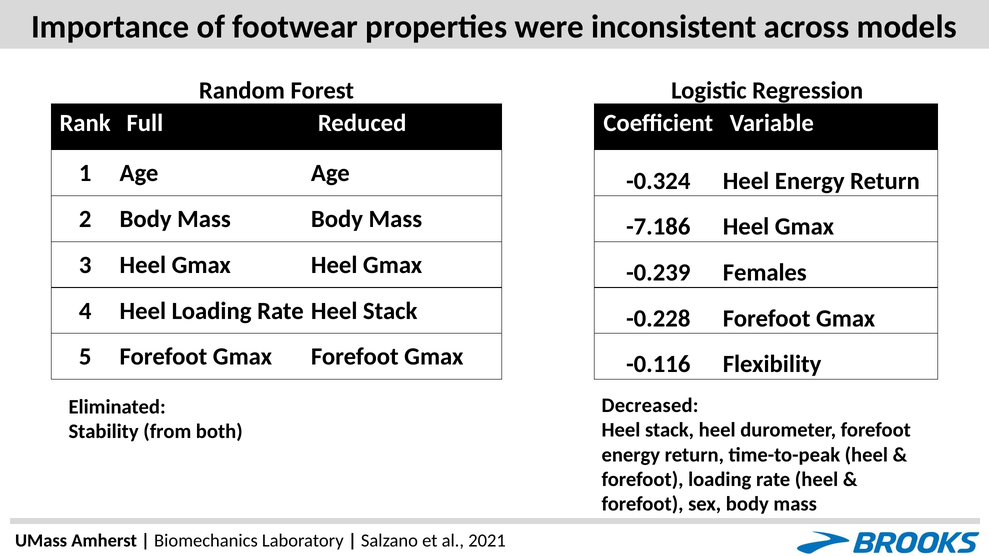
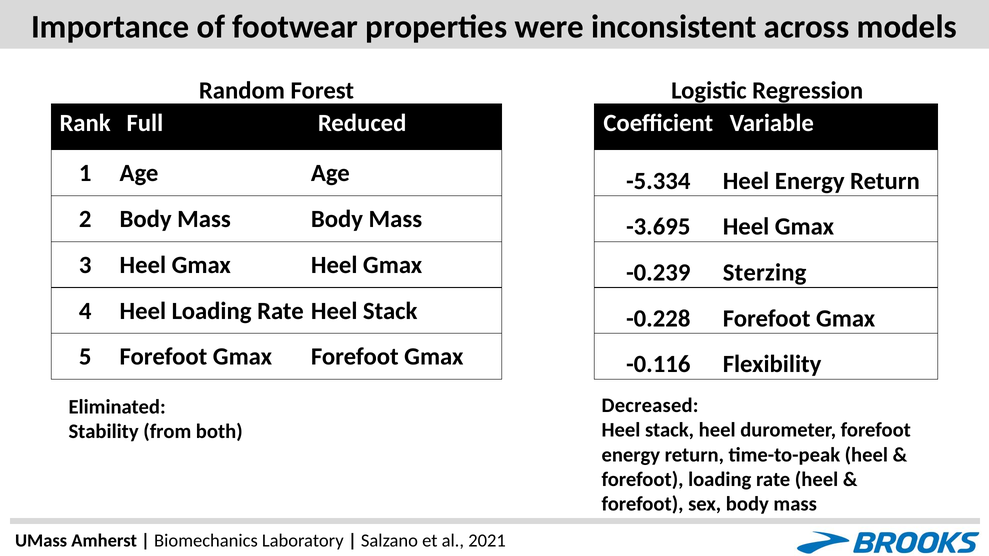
-0.324: -0.324 -> -5.334
-7.186: -7.186 -> -3.695
Females: Females -> Sterzing
